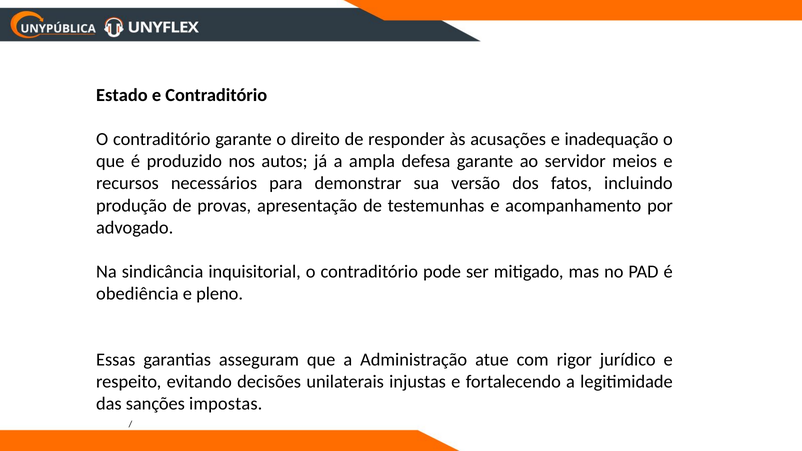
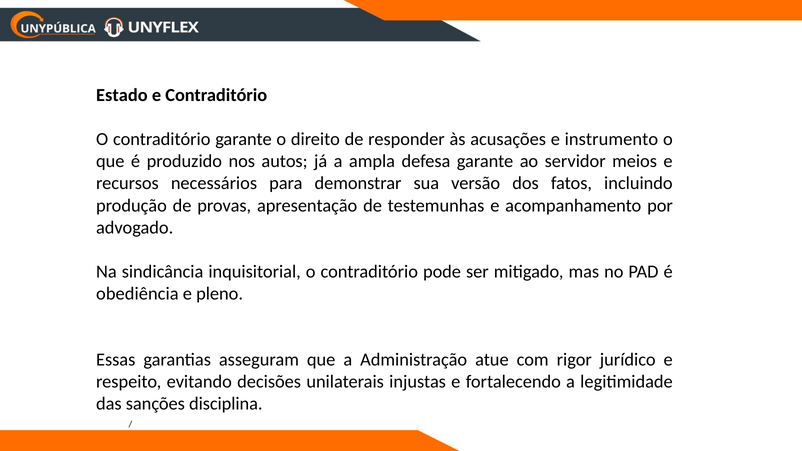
inadequação: inadequação -> instrumento
impostas: impostas -> disciplina
